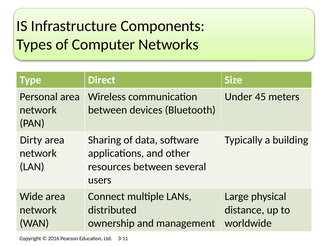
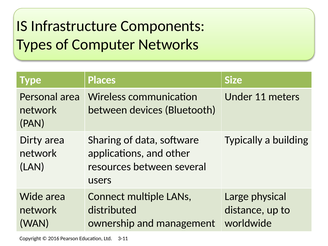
Direct: Direct -> Places
45: 45 -> 11
